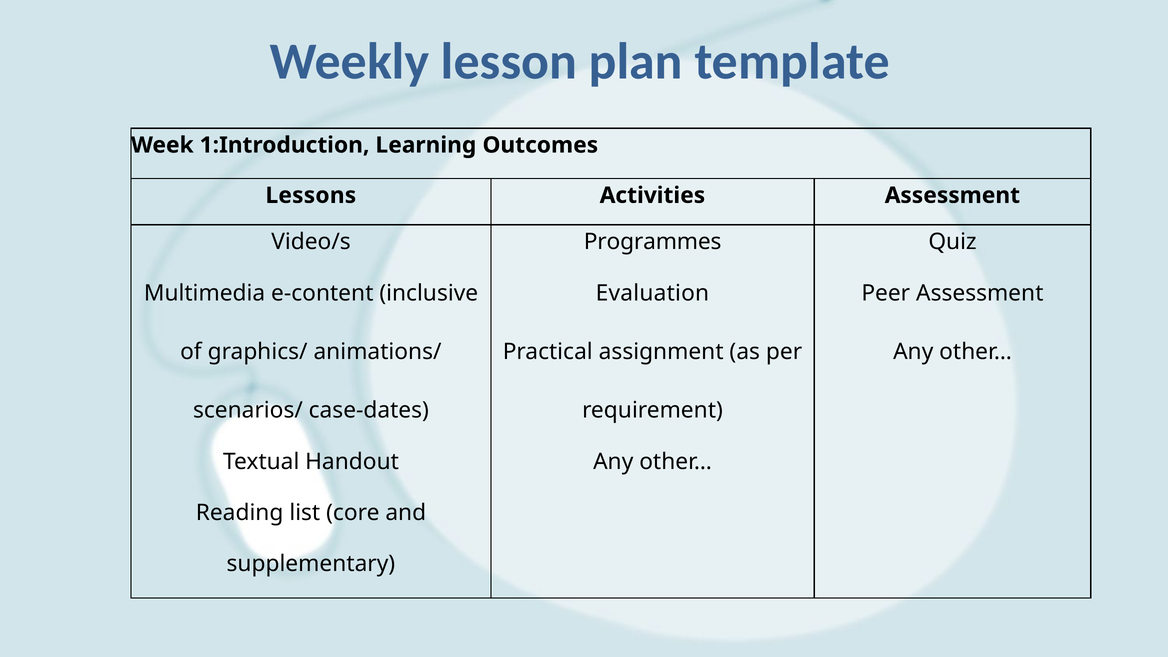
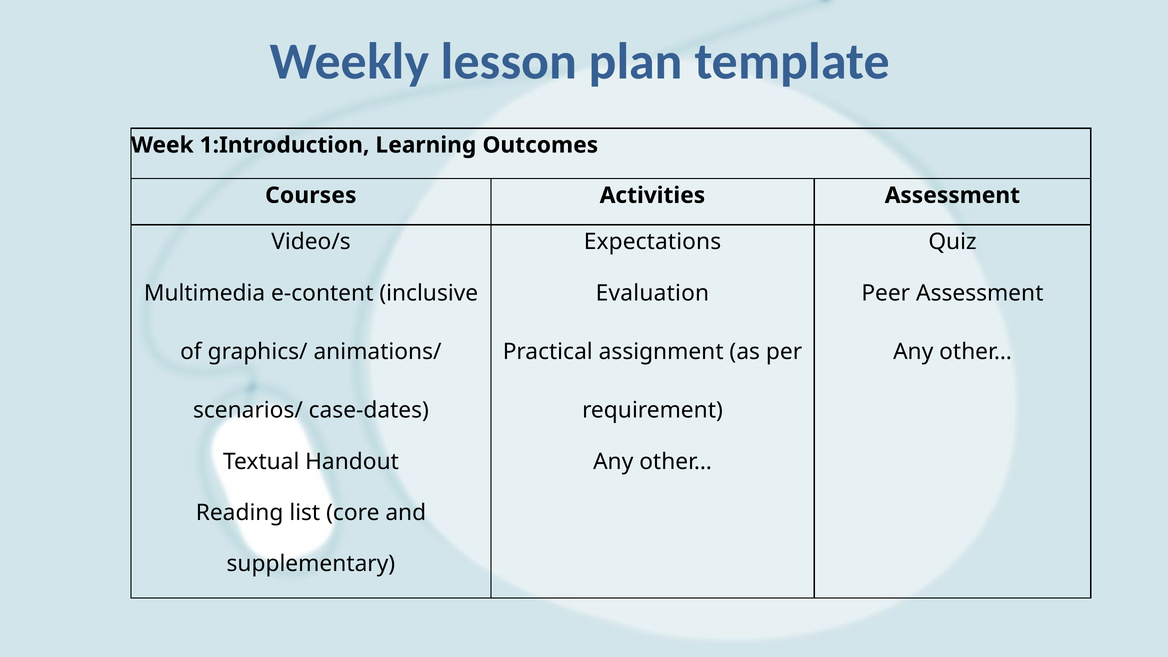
Lessons: Lessons -> Courses
Programmes: Programmes -> Expectations
